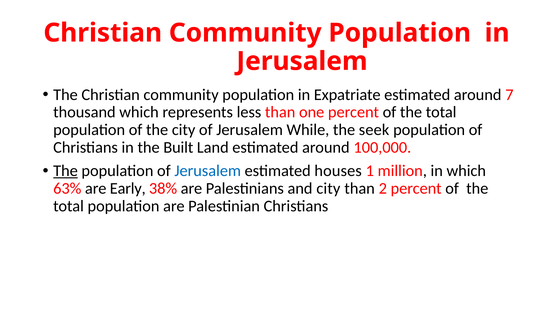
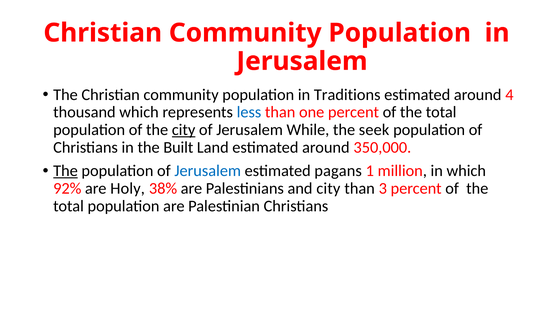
Expatriate: Expatriate -> Traditions
7: 7 -> 4
less colour: black -> blue
city at (184, 130) underline: none -> present
100,000: 100,000 -> 350,000
houses: houses -> pagans
63%: 63% -> 92%
Early: Early -> Holy
2: 2 -> 3
